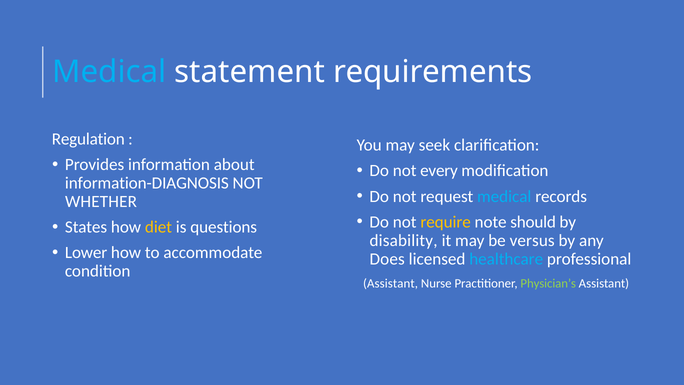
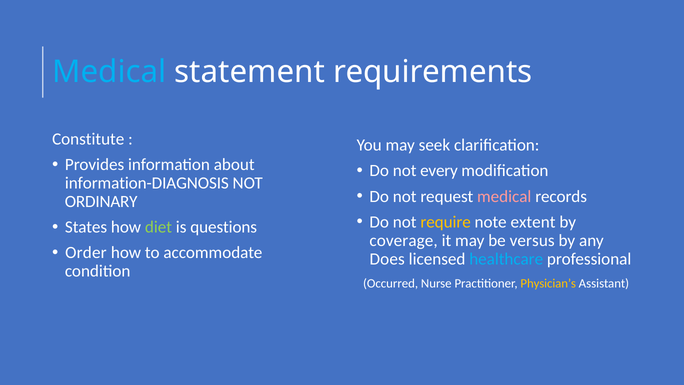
Regulation: Regulation -> Constitute
medical at (504, 196) colour: light blue -> pink
WHETHER: WHETHER -> ORDINARY
should: should -> extent
diet colour: yellow -> light green
disability: disability -> coverage
Lower: Lower -> Order
Assistant at (391, 283): Assistant -> Occurred
Physician’s colour: light green -> yellow
